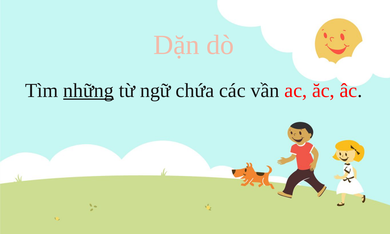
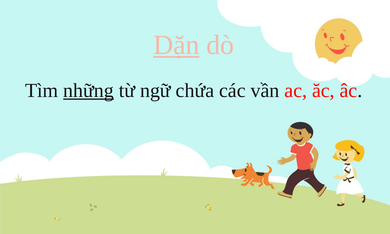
Dặn underline: none -> present
